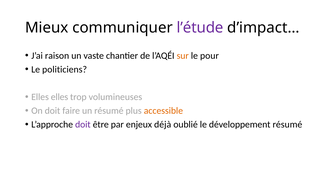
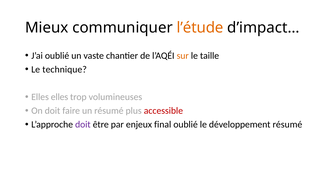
l’étude colour: purple -> orange
J’ai raison: raison -> oublié
pour: pour -> taille
politiciens: politiciens -> technique
accessible colour: orange -> red
déjà: déjà -> final
